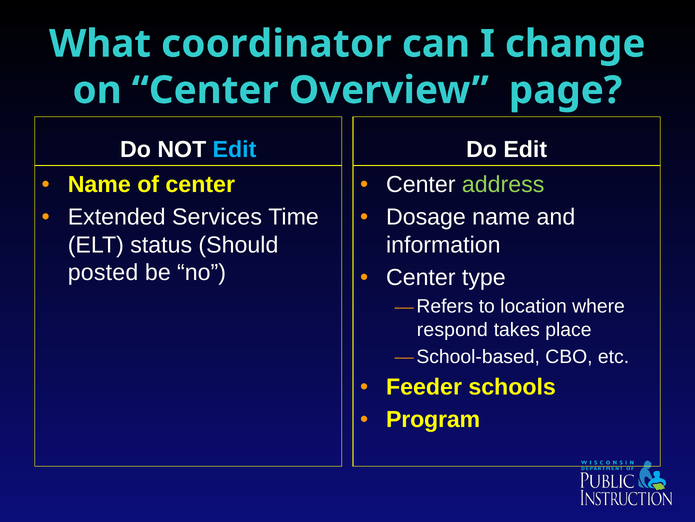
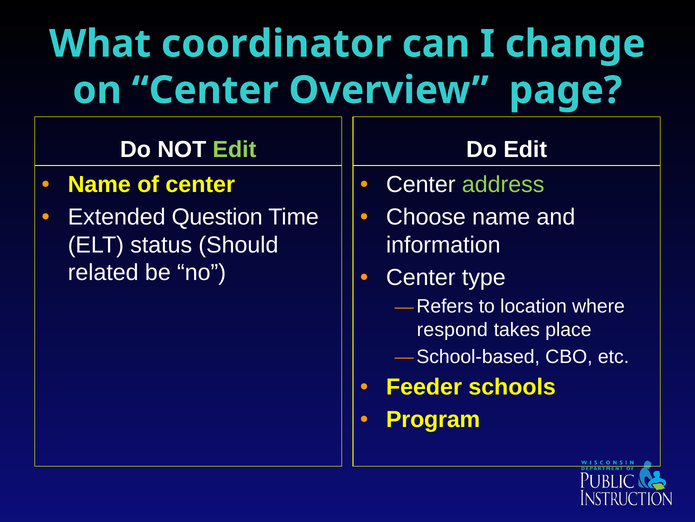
Edit at (235, 150) colour: light blue -> light green
Services: Services -> Question
Dosage: Dosage -> Choose
posted: posted -> related
